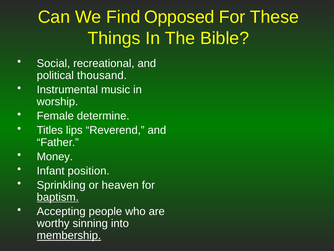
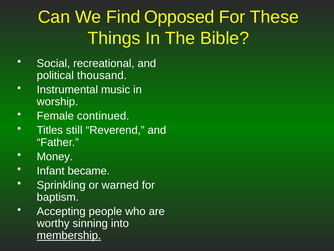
determine: determine -> continued
lips: lips -> still
position: position -> became
heaven: heaven -> warned
baptism underline: present -> none
